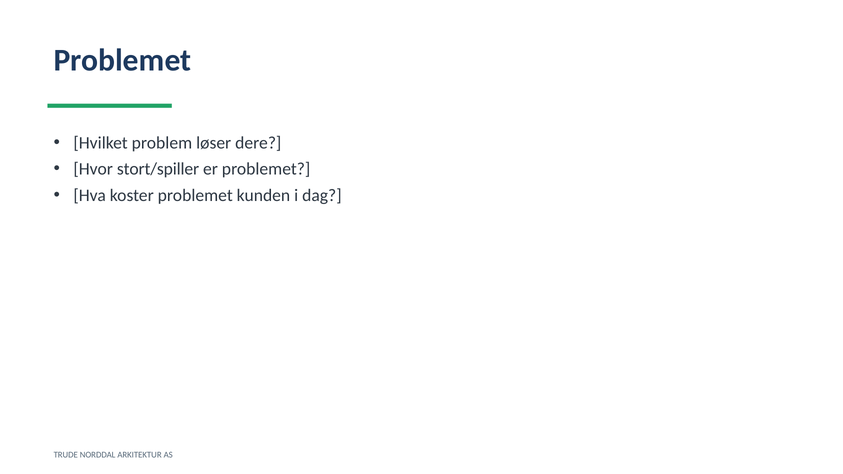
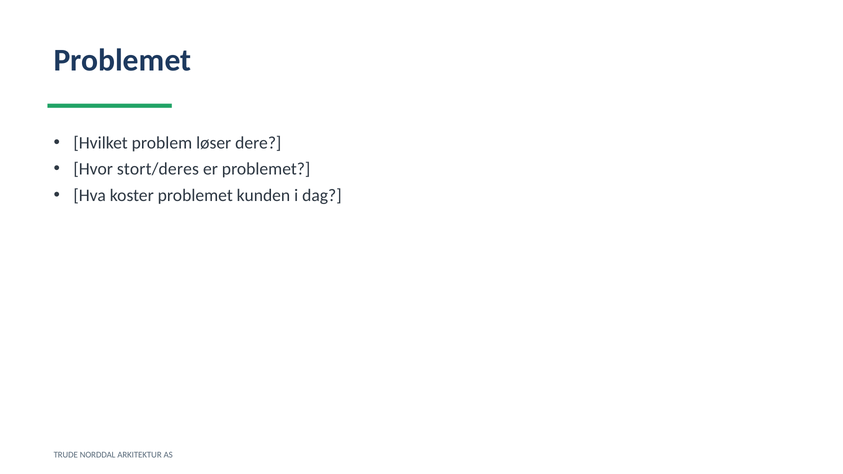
stort/spiller: stort/spiller -> stort/deres
